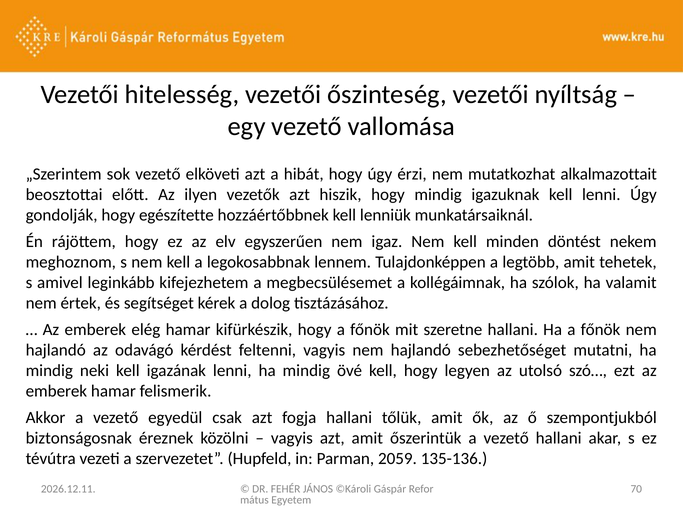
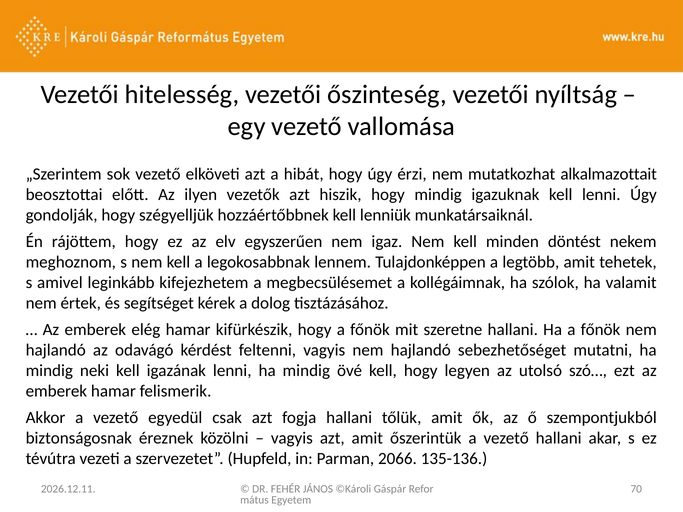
egészítette: egészítette -> szégyelljük
2059: 2059 -> 2066
